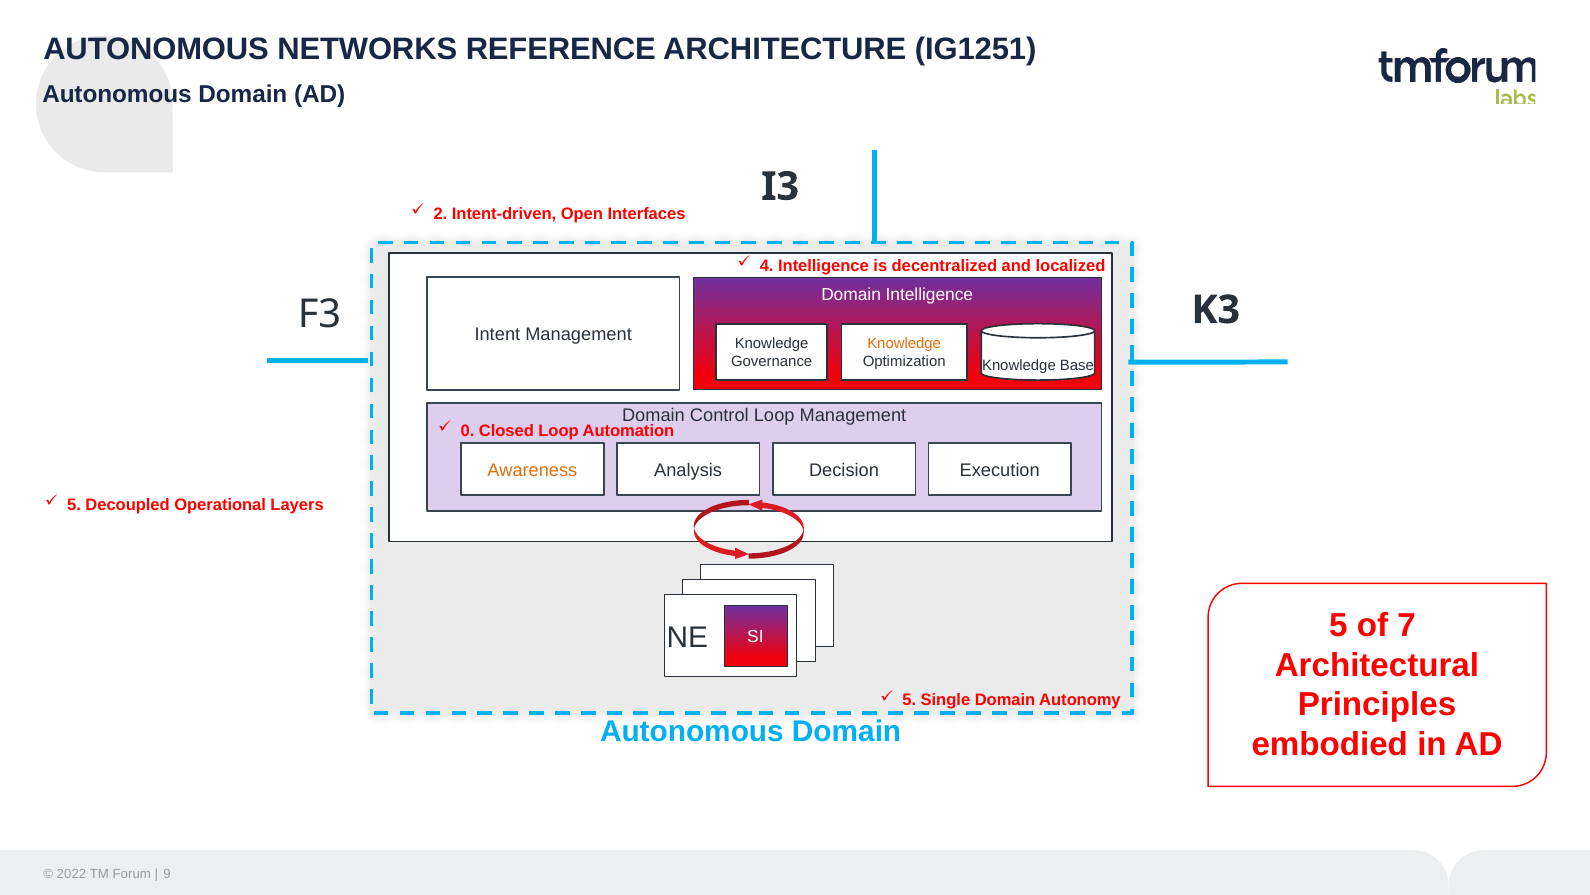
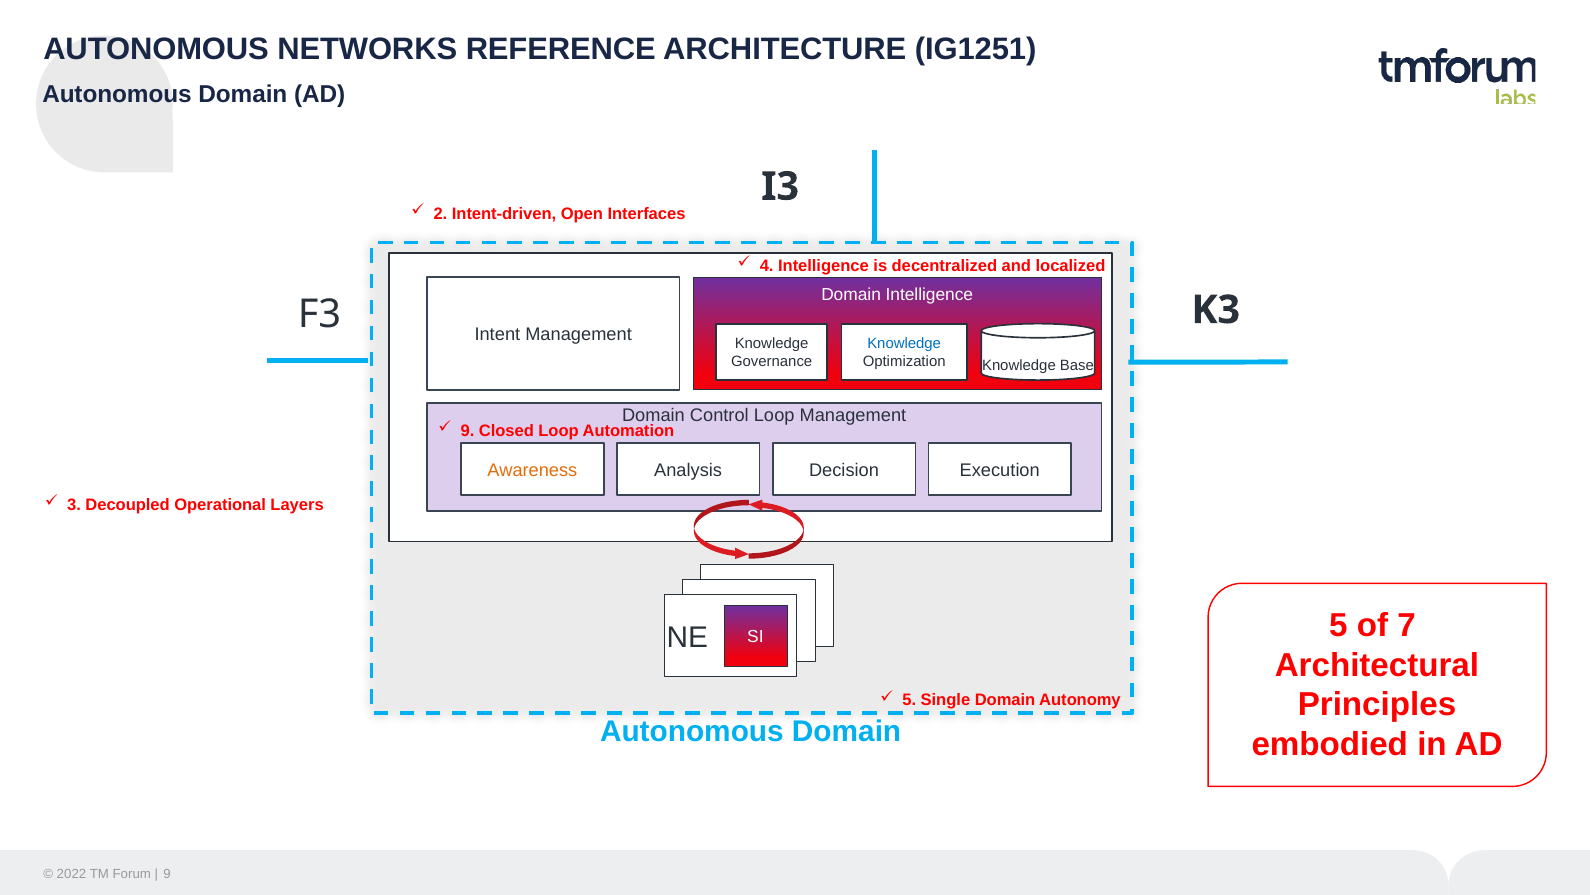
Knowledge at (904, 344) colour: orange -> blue
0 at (467, 431): 0 -> 9
5 at (74, 504): 5 -> 3
